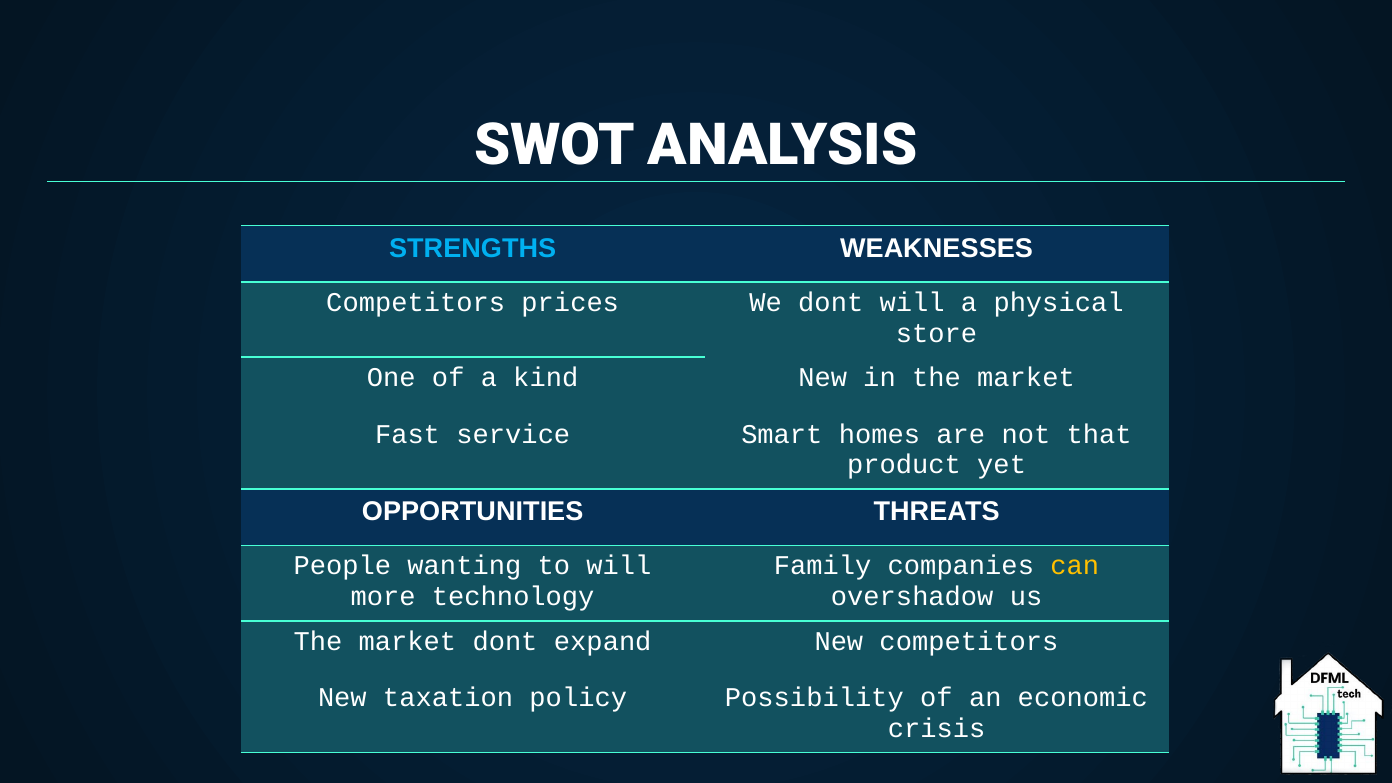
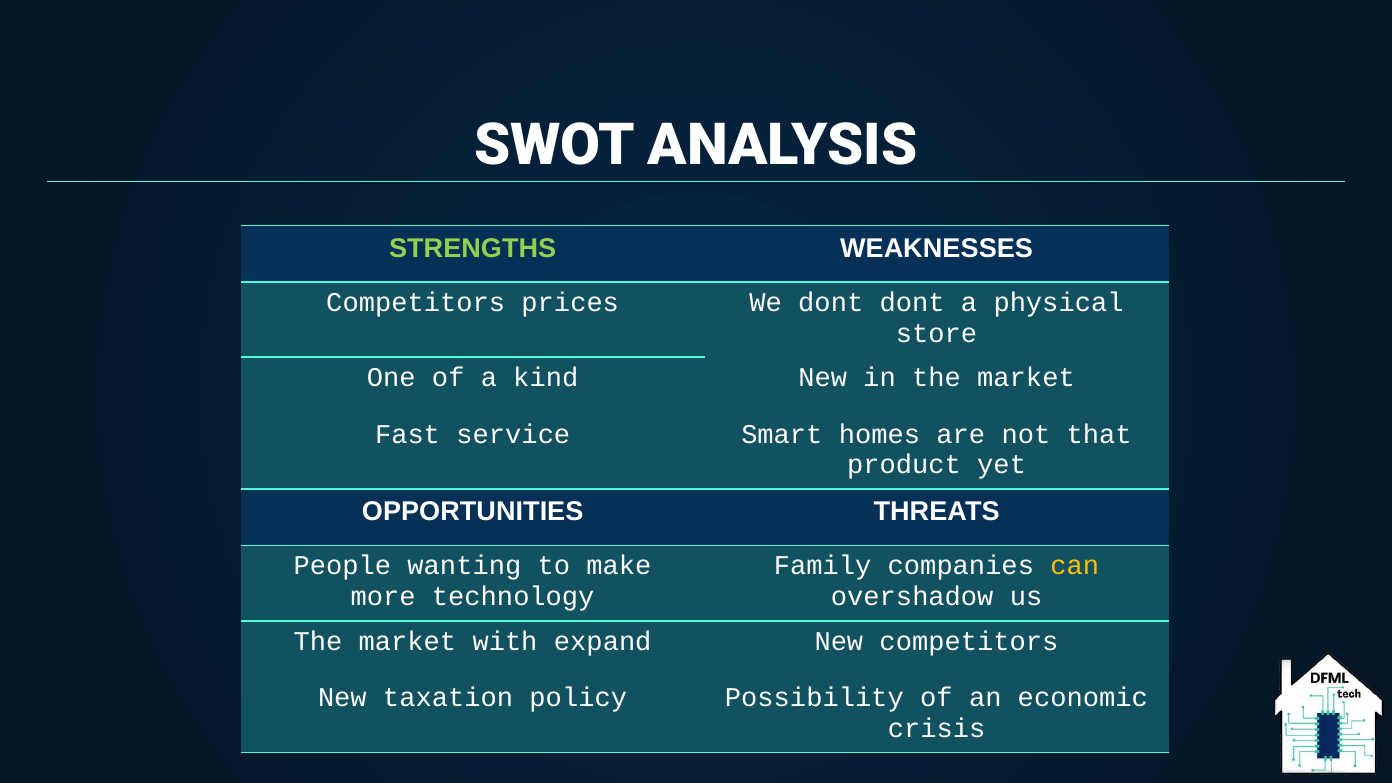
STRENGTHS colour: light blue -> light green
dont will: will -> dont
to will: will -> make
market dont: dont -> with
